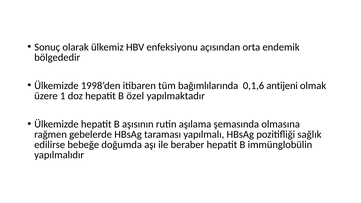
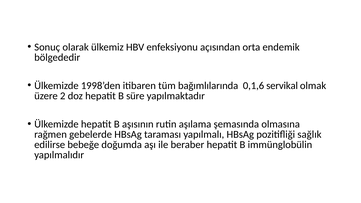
antijeni: antijeni -> servikal
1: 1 -> 2
özel: özel -> süre
